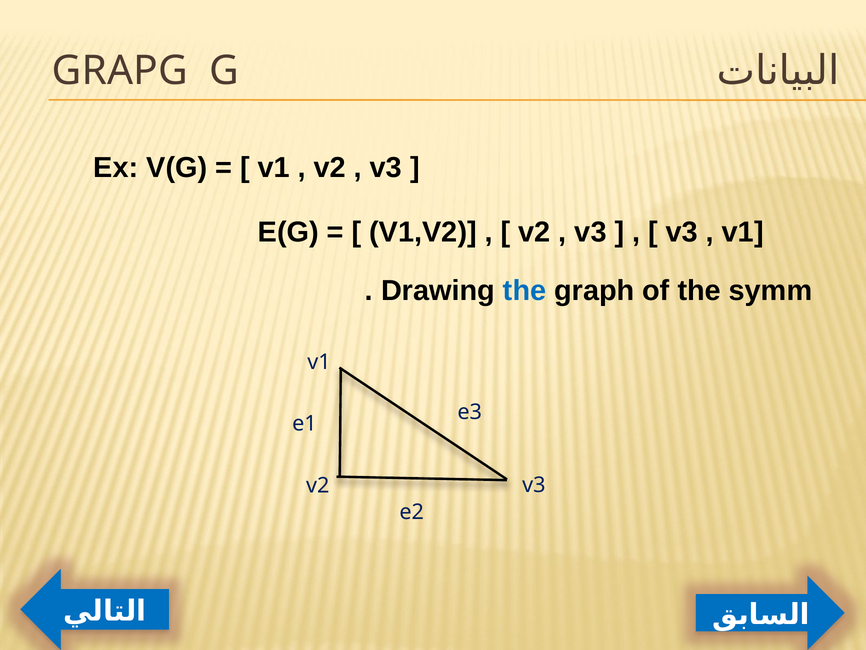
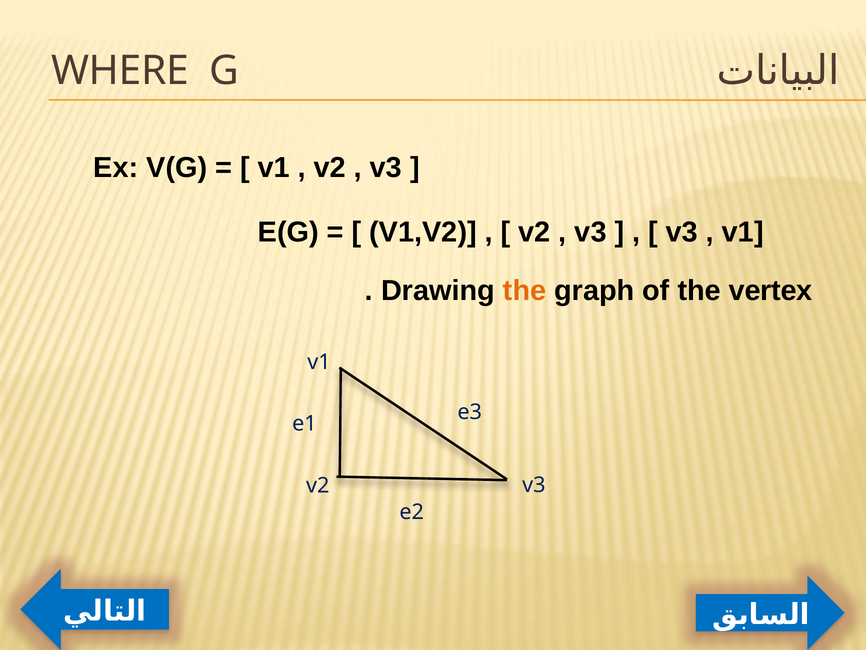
GRAPG: GRAPG -> WHERE
the at (525, 291) colour: blue -> orange
symm: symm -> vertex
